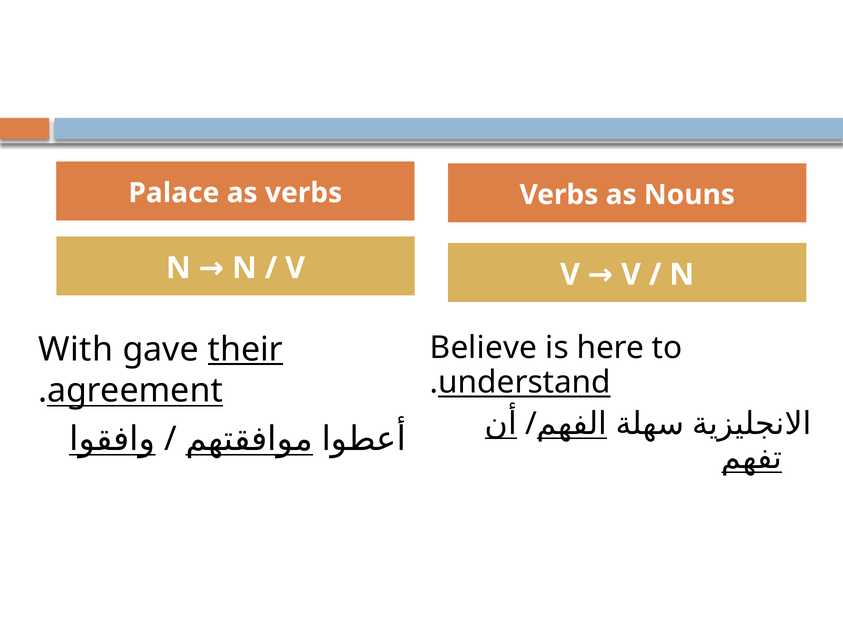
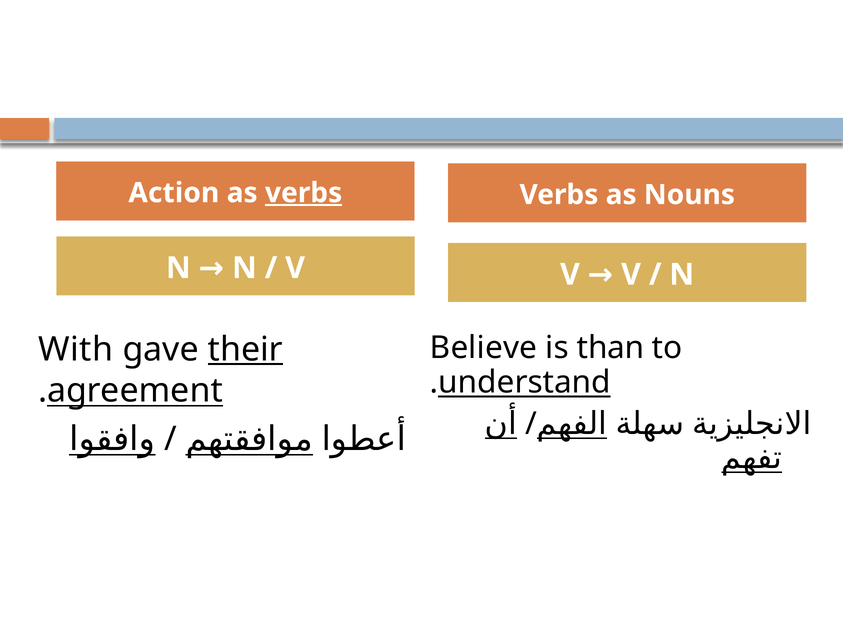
Palace: Palace -> Action
verbs at (304, 193) underline: none -> present
here: here -> than
